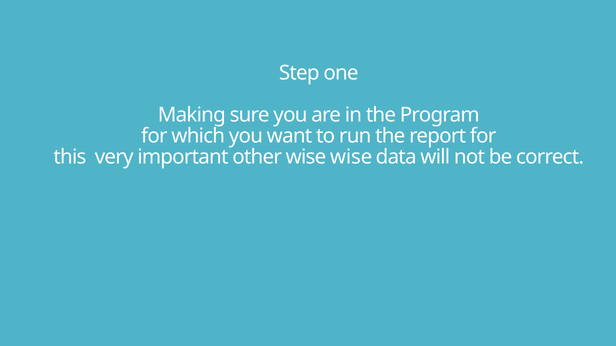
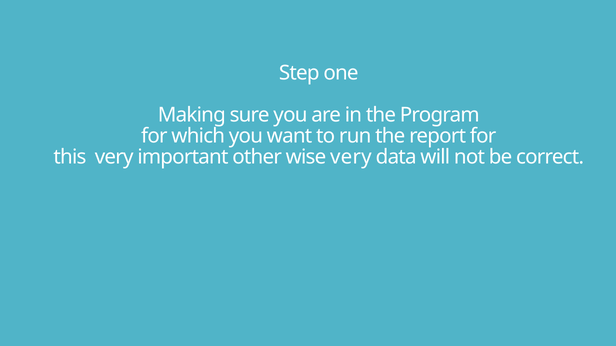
wise wise: wise -> very
